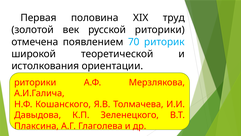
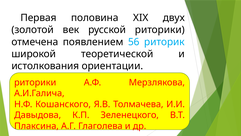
труд: труд -> двух
70: 70 -> 56
